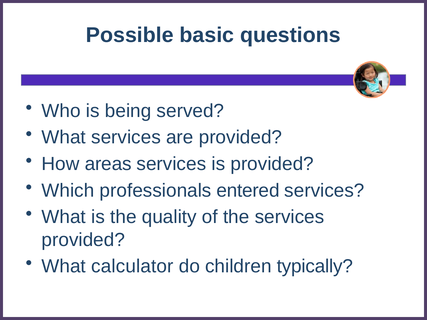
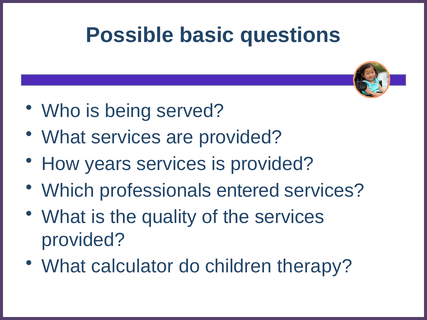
areas: areas -> years
typically: typically -> therapy
